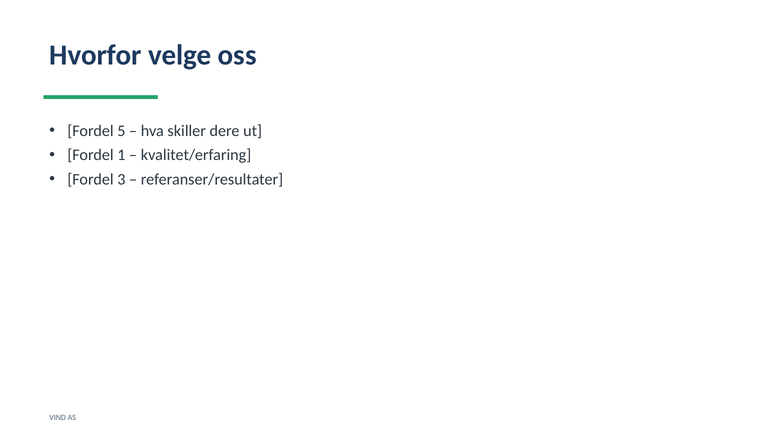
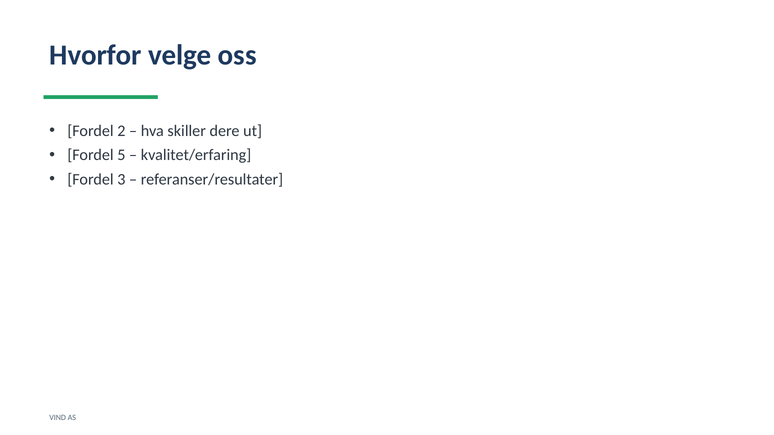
5: 5 -> 2
1: 1 -> 5
